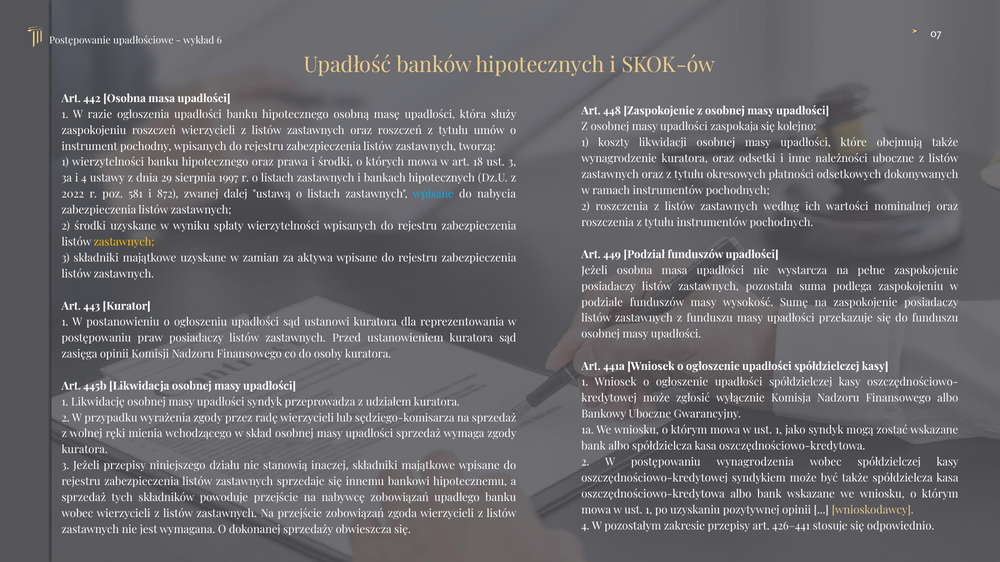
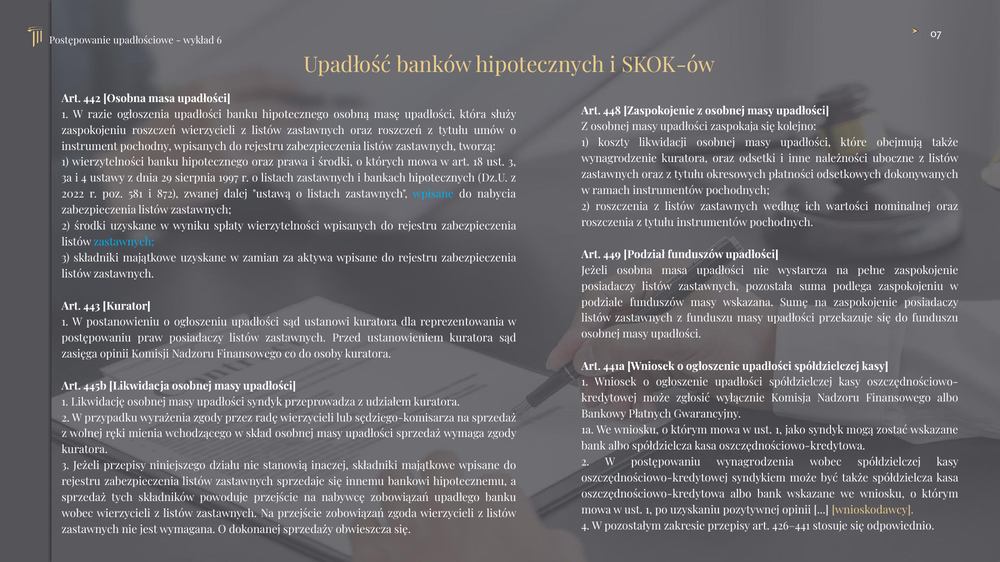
zastawnych at (124, 242) colour: yellow -> light blue
wysokość: wysokość -> wskazana
Bankowy Uboczne: Uboczne -> Płatnych
